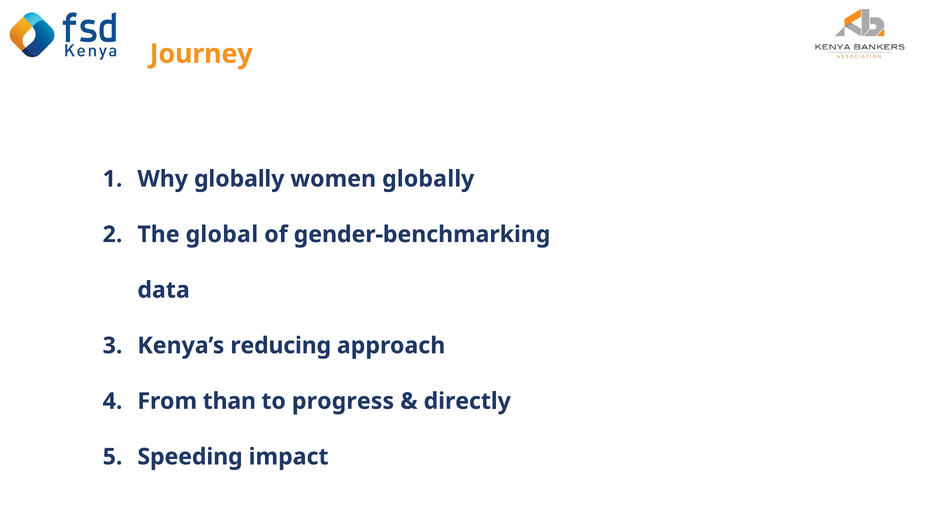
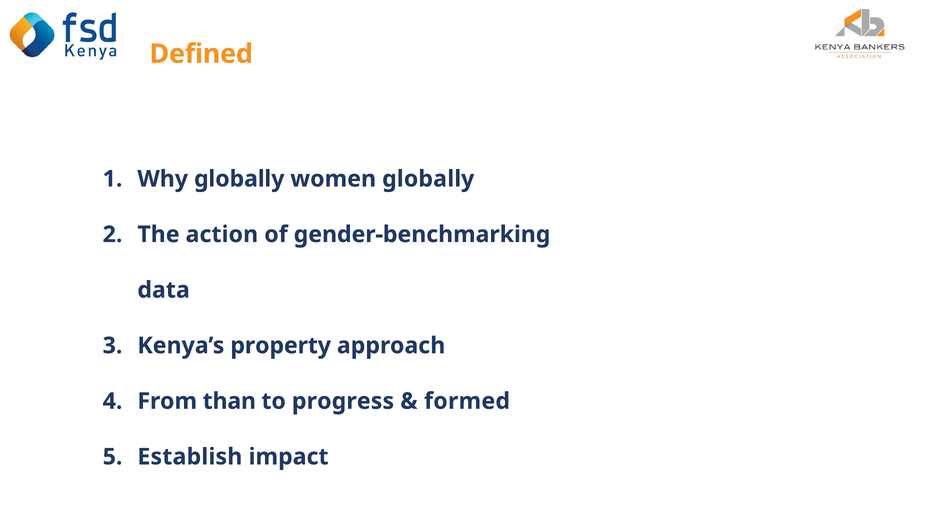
Journey: Journey -> Defined
global: global -> action
reducing: reducing -> property
directly: directly -> formed
Speeding: Speeding -> Establish
